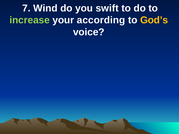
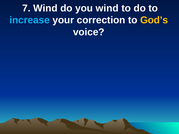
you swift: swift -> wind
increase colour: light green -> light blue
according: according -> correction
